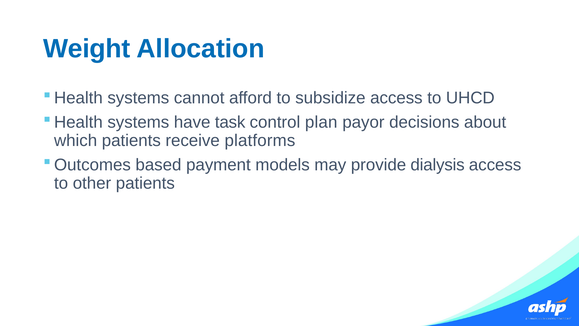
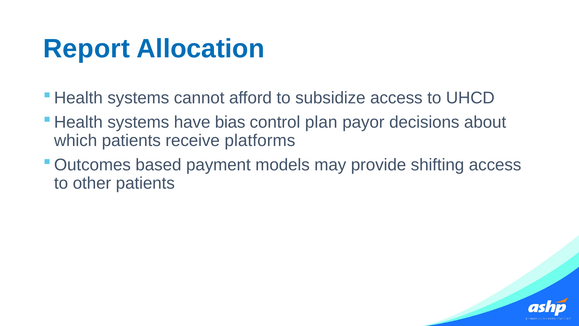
Weight: Weight -> Report
task: task -> bias
dialysis: dialysis -> shifting
